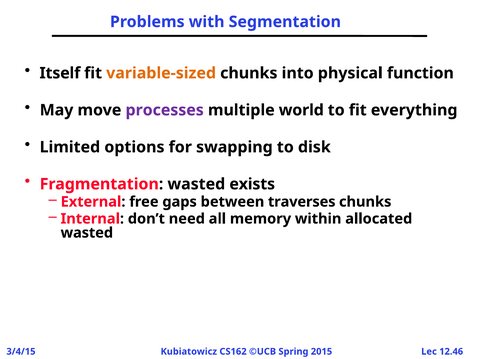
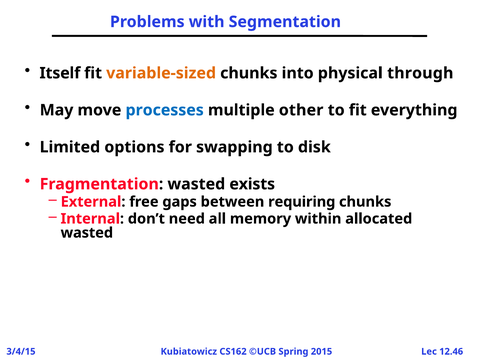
function: function -> through
processes colour: purple -> blue
world: world -> other
traverses: traverses -> requiring
